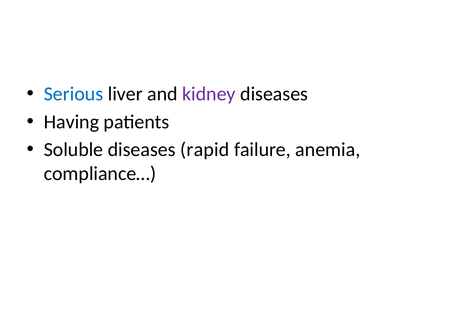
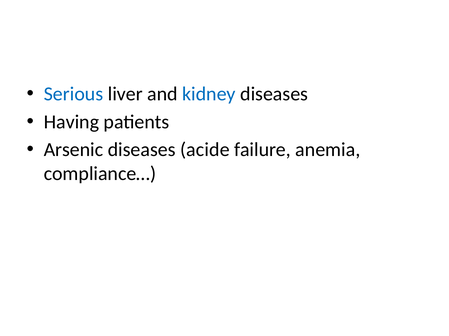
kidney colour: purple -> blue
Soluble: Soluble -> Arsenic
rapid: rapid -> acide
